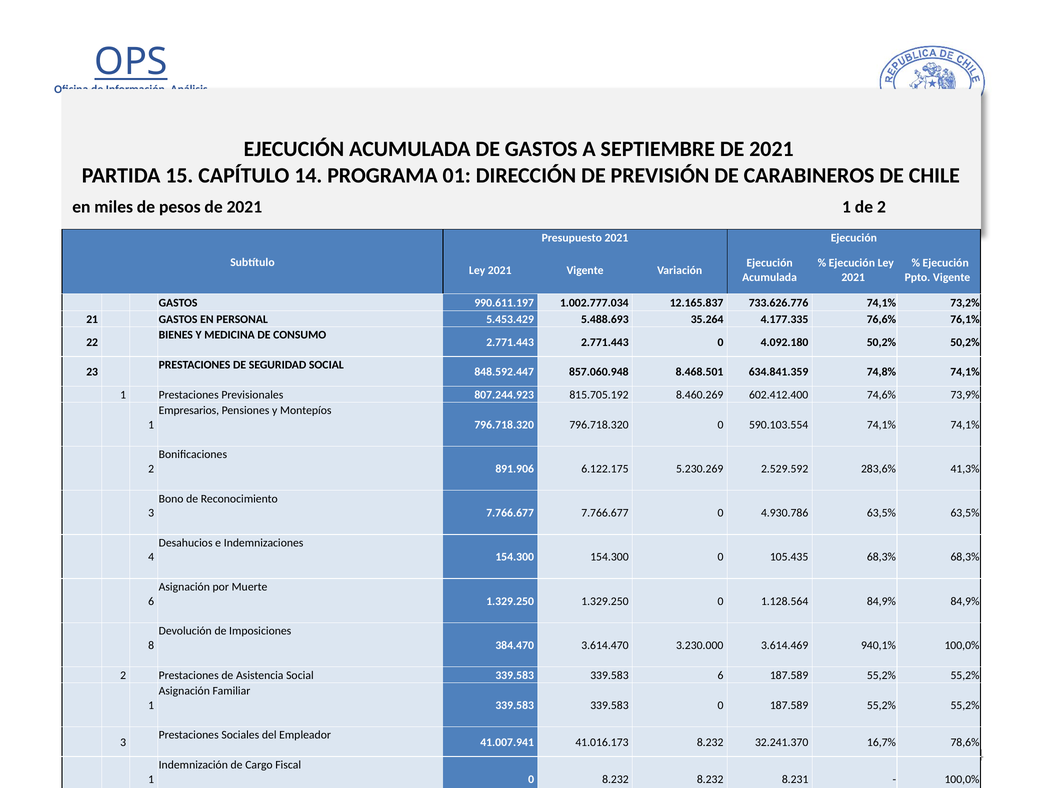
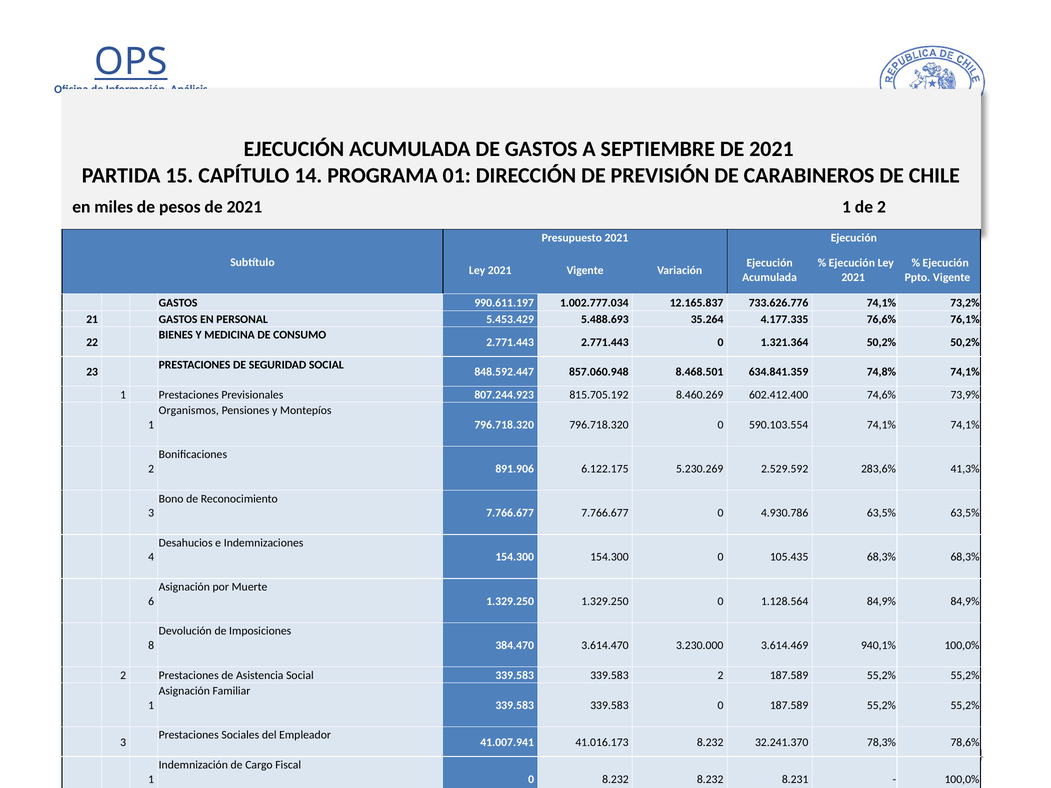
4.092.180: 4.092.180 -> 1.321.364
Empresarios: Empresarios -> Organismos
339.583 6: 6 -> 2
16,7%: 16,7% -> 78,3%
